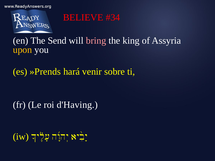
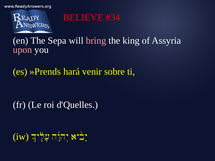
Send: Send -> Sepa
upon colour: yellow -> pink
d'Having: d'Having -> d'Quelles
